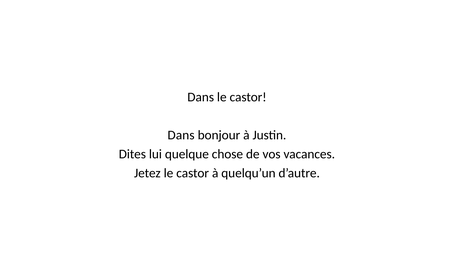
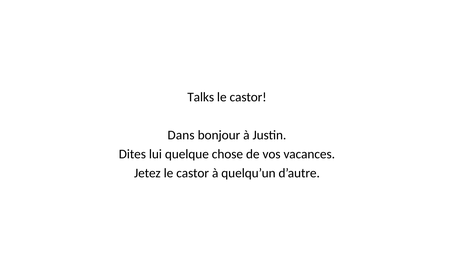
Dans at (201, 97): Dans -> Talks
